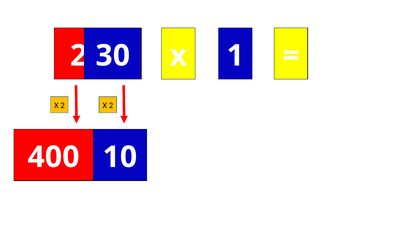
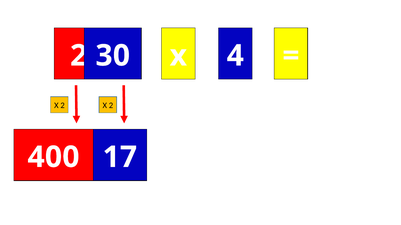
1: 1 -> 4
10: 10 -> 17
